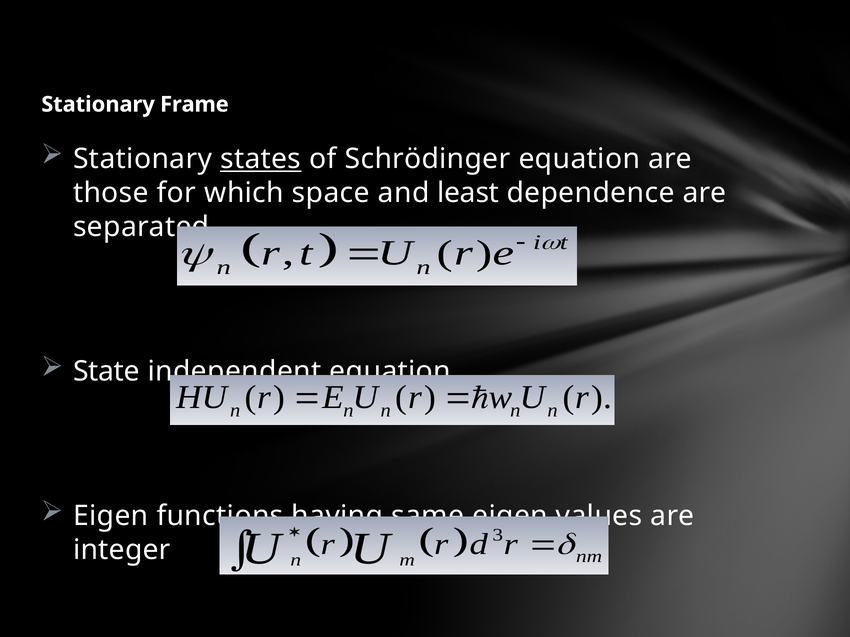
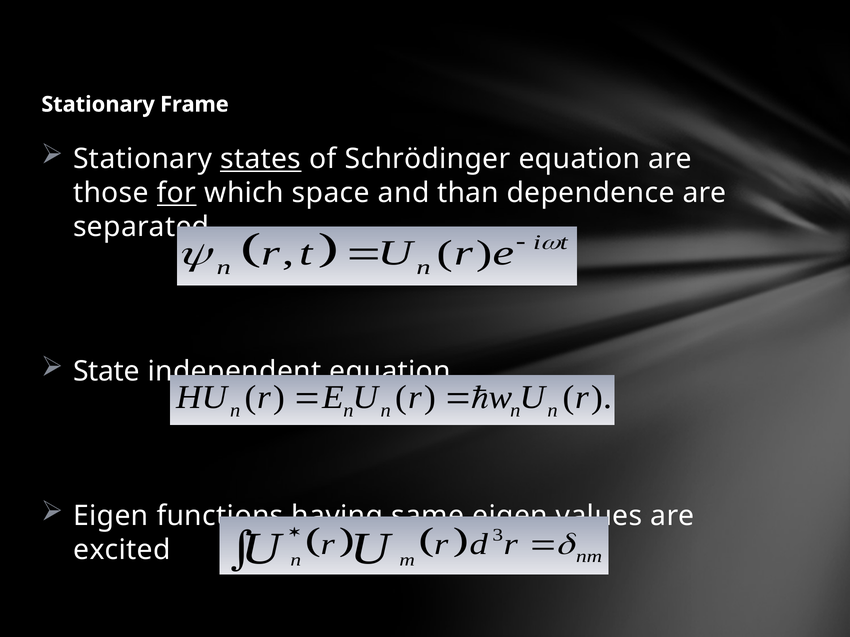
for underline: none -> present
least: least -> than
integer: integer -> excited
